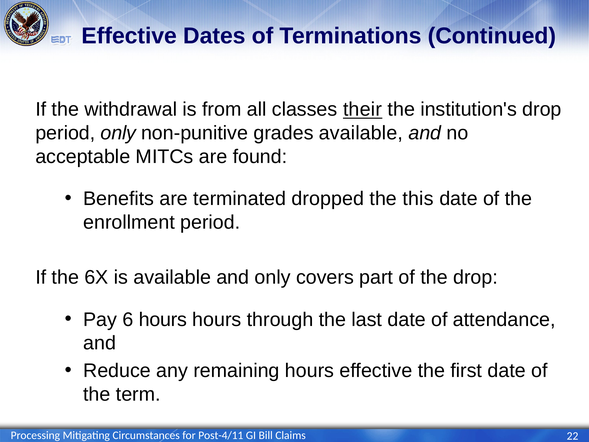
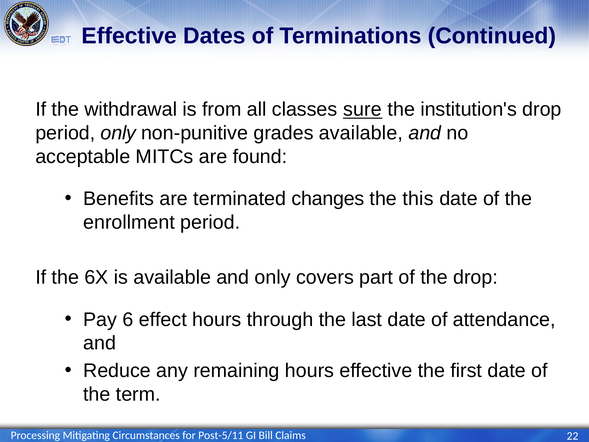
their: their -> sure
dropped: dropped -> changes
6 hours: hours -> effect
Post-4/11: Post-4/11 -> Post-5/11
